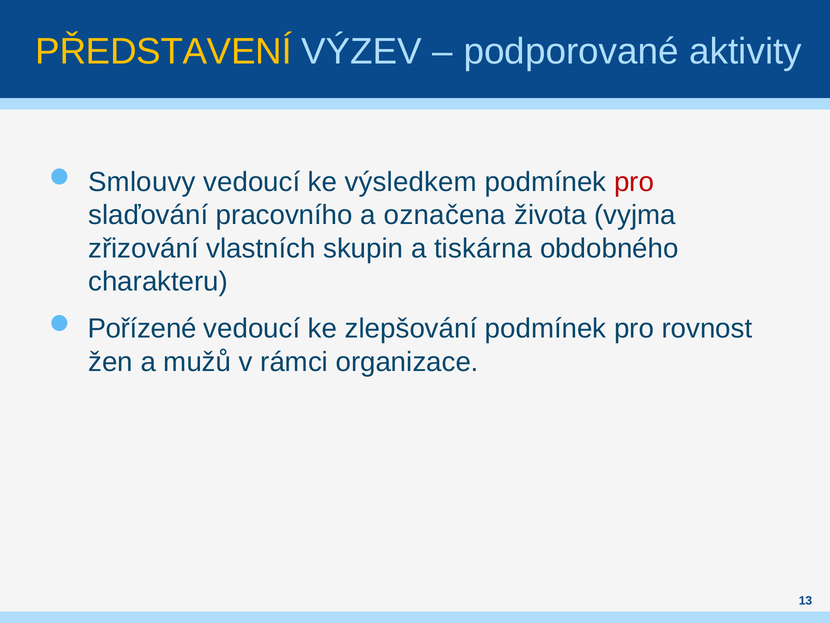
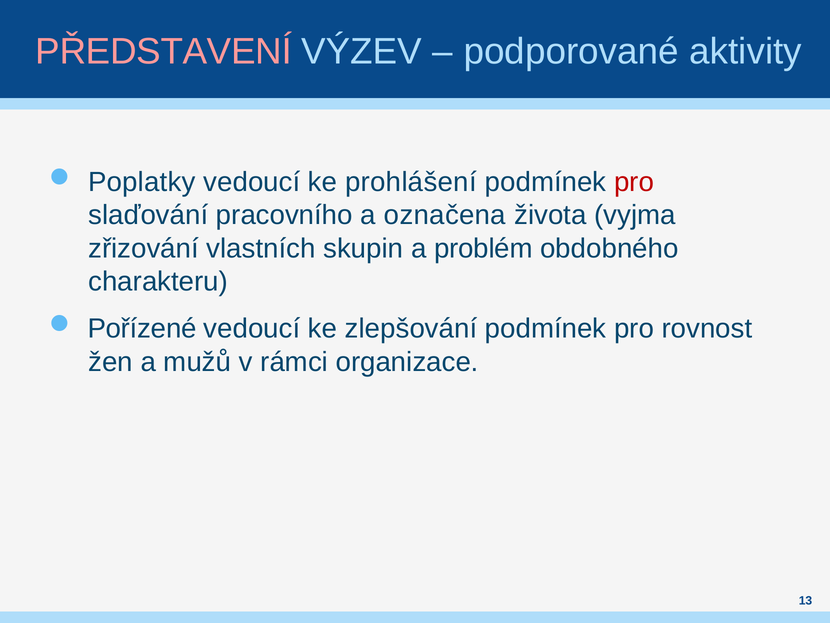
PŘEDSTAVENÍ colour: yellow -> pink
Smlouvy: Smlouvy -> Poplatky
výsledkem: výsledkem -> prohlášení
tiskárna: tiskárna -> problém
